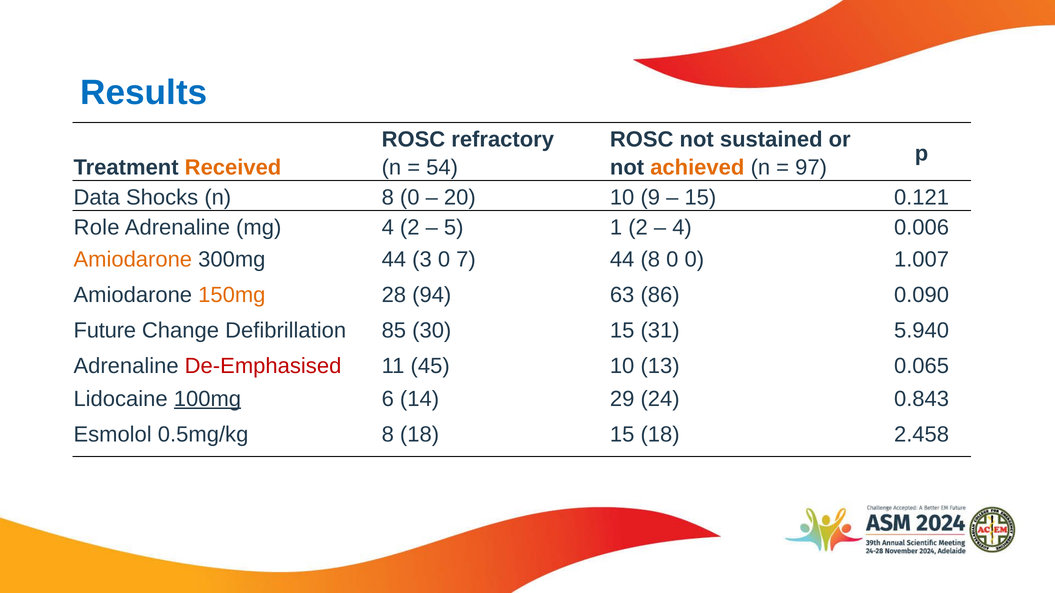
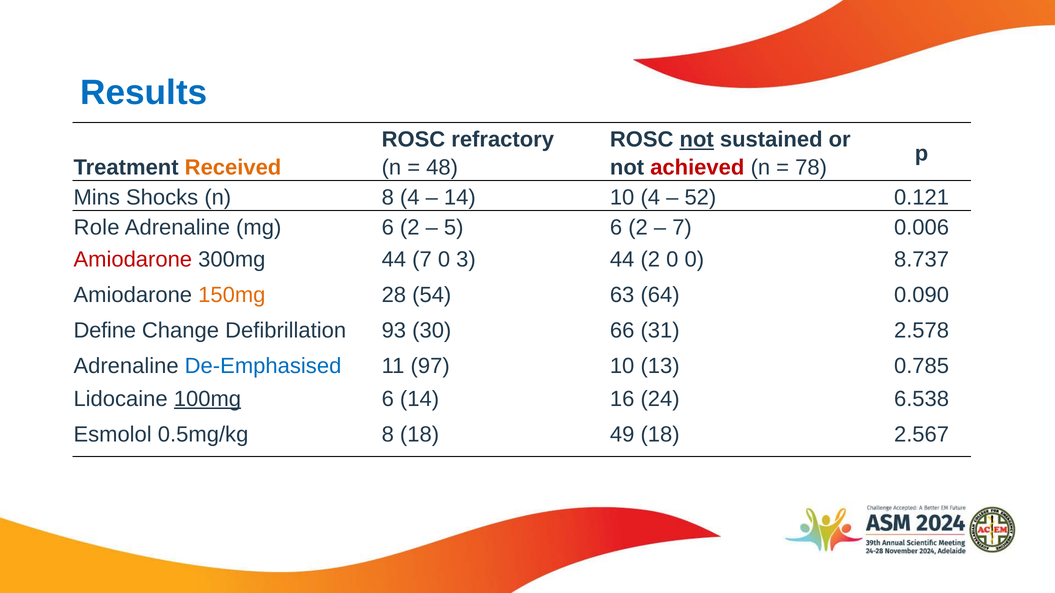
not at (697, 140) underline: none -> present
54: 54 -> 48
achieved colour: orange -> red
97: 97 -> 78
Data: Data -> Mins
n 8 0: 0 -> 4
20 at (460, 198): 20 -> 14
10 9: 9 -> 4
15 at (700, 198): 15 -> 52
mg 4: 4 -> 6
5 1: 1 -> 6
4 at (682, 228): 4 -> 7
Amiodarone at (133, 259) colour: orange -> red
44 3: 3 -> 7
7: 7 -> 3
44 8: 8 -> 2
1.007: 1.007 -> 8.737
94: 94 -> 54
86: 86 -> 64
Future: Future -> Define
85: 85 -> 93
30 15: 15 -> 66
5.940: 5.940 -> 2.578
De-Emphasised colour: red -> blue
45: 45 -> 97
0.065: 0.065 -> 0.785
29: 29 -> 16
0.843: 0.843 -> 6.538
18 15: 15 -> 49
2.458: 2.458 -> 2.567
